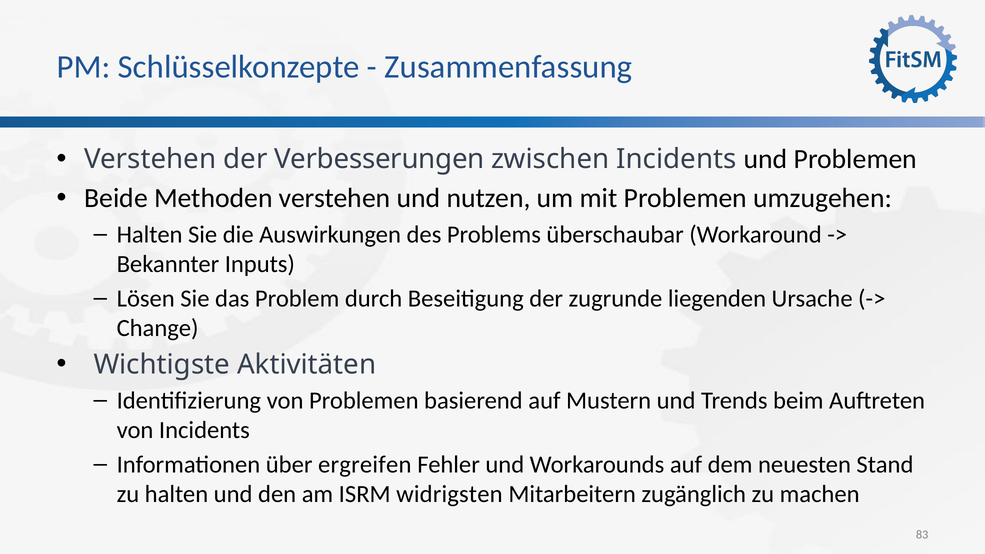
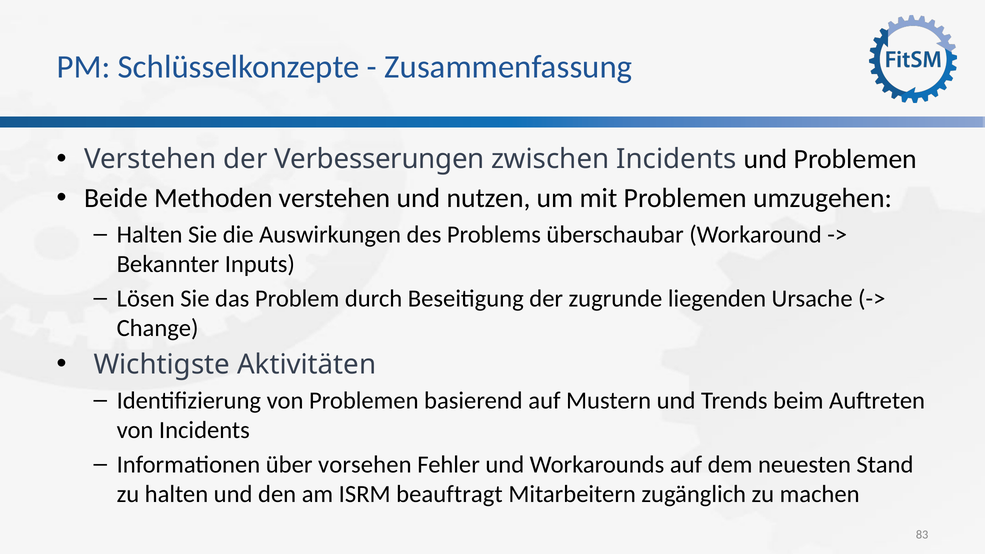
ergreifen: ergreifen -> vorsehen
widrigsten: widrigsten -> beauftragt
